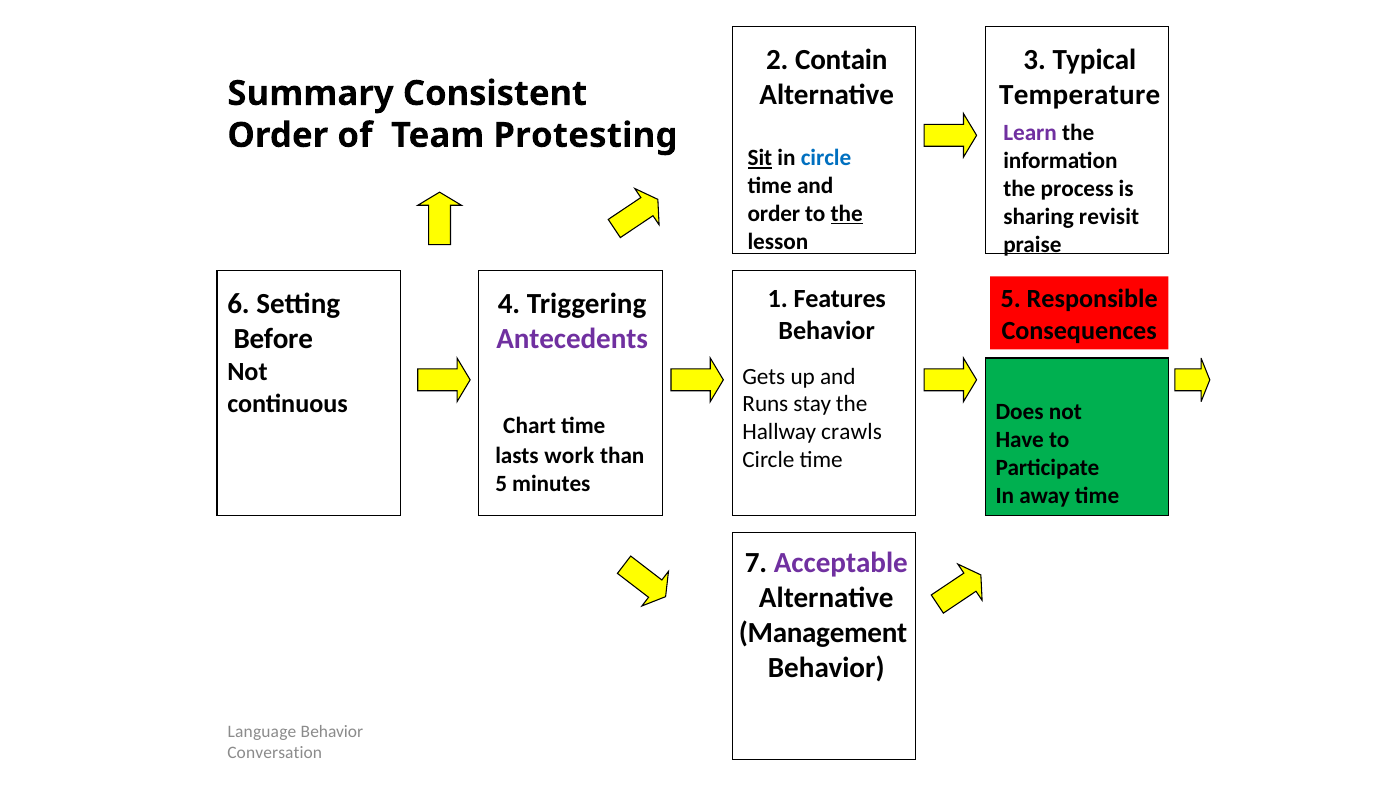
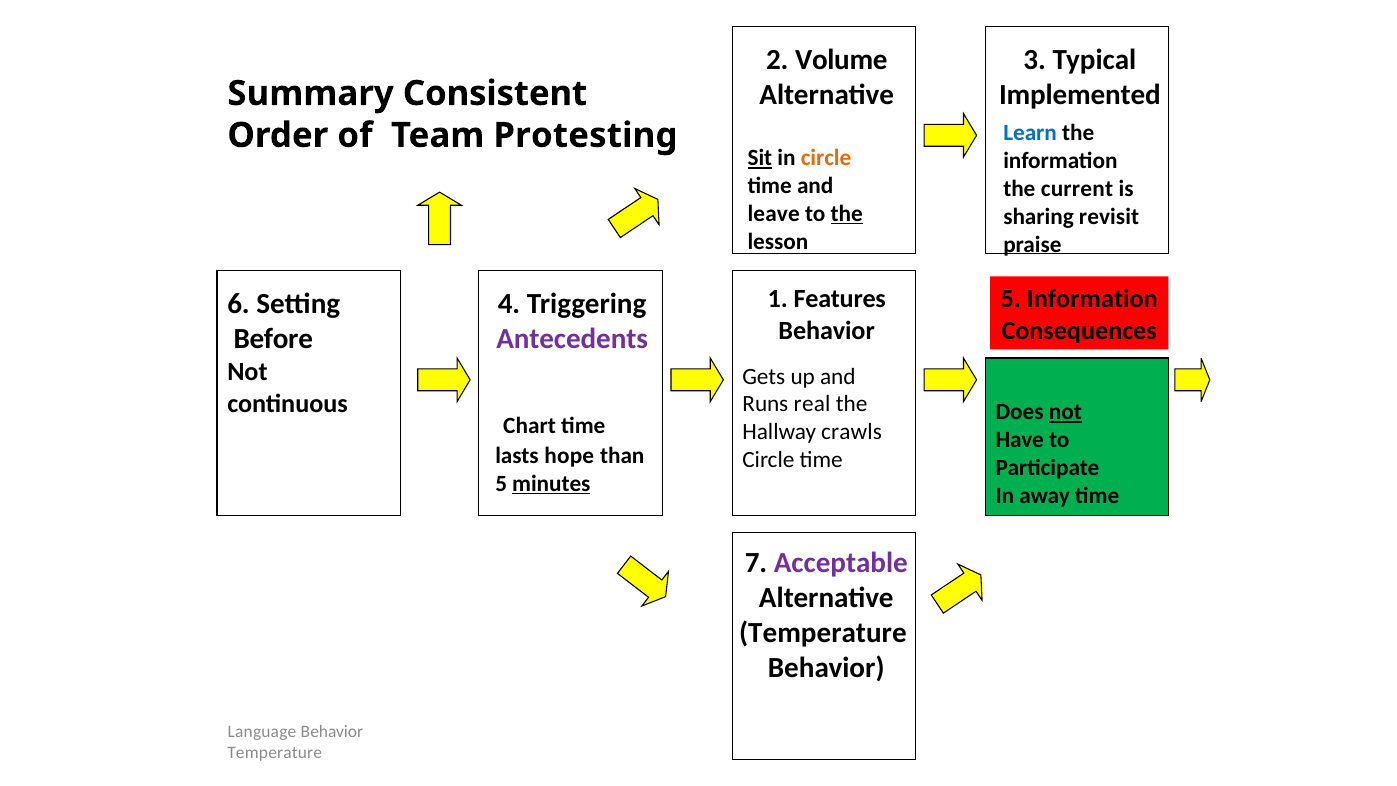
Contain: Contain -> Volume
Temperature: Temperature -> Implemented
Learn colour: purple -> blue
circle at (826, 158) colour: blue -> orange
process: process -> current
order at (774, 214): order -> leave
5 Responsible: Responsible -> Information
stay: stay -> real
not at (1065, 412) underline: none -> present
work: work -> hope
minutes underline: none -> present
Management at (823, 633): Management -> Temperature
Conversation at (275, 752): Conversation -> Temperature
